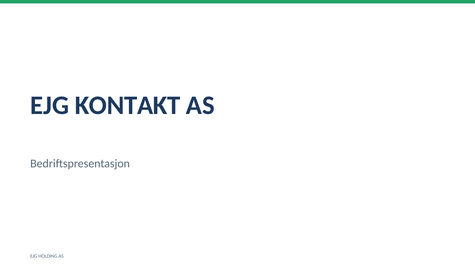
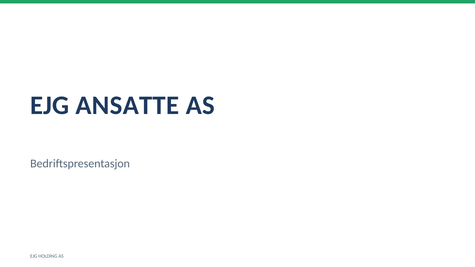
KONTAKT: KONTAKT -> ANSATTE
